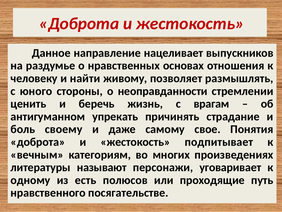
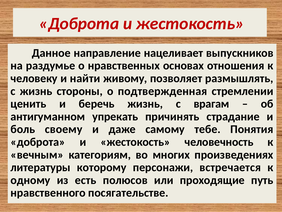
с юного: юного -> жизнь
неоправданности: неоправданности -> подтвержденная
свое: свое -> тебе
подпитывает: подпитывает -> человечность
называют: называют -> которому
уговаривает: уговаривает -> встречается
